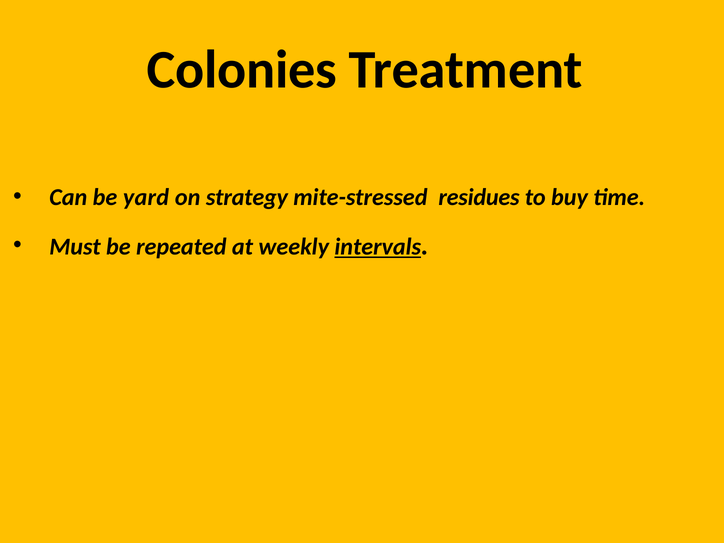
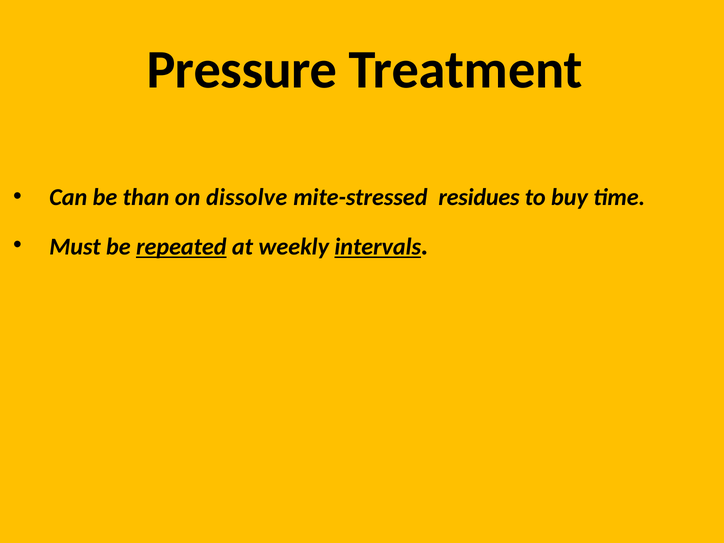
Colonies: Colonies -> Pressure
yard: yard -> than
strategy: strategy -> dissolve
repeated underline: none -> present
